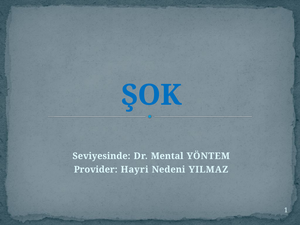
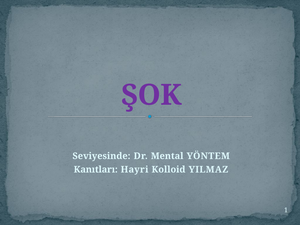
ŞOK colour: blue -> purple
Provider: Provider -> Kanıtları
Nedeni: Nedeni -> Kolloid
